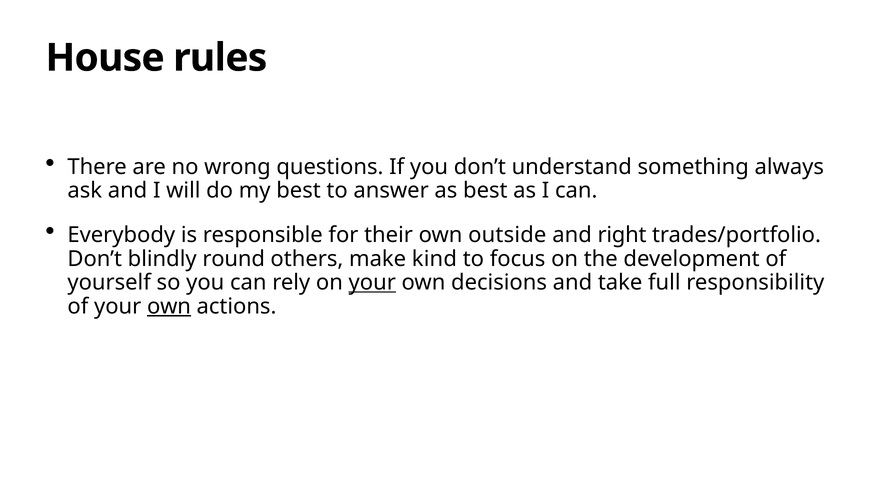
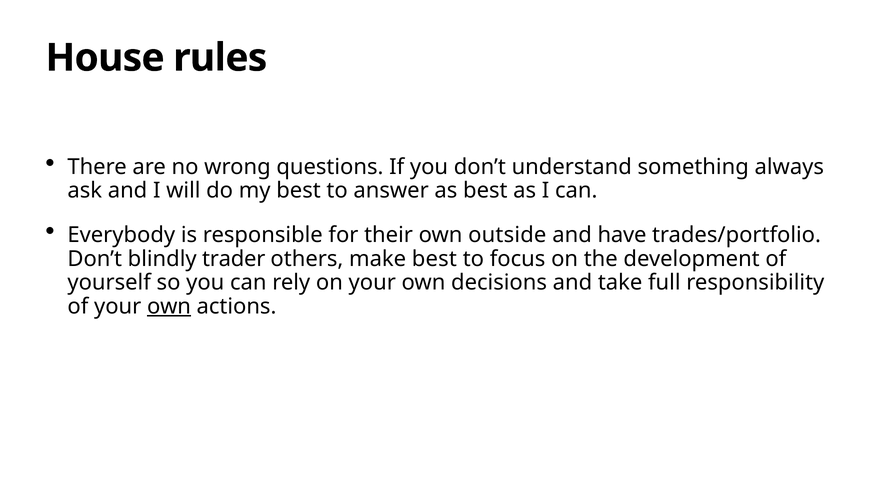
right: right -> have
round: round -> trader
make kind: kind -> best
your at (372, 283) underline: present -> none
